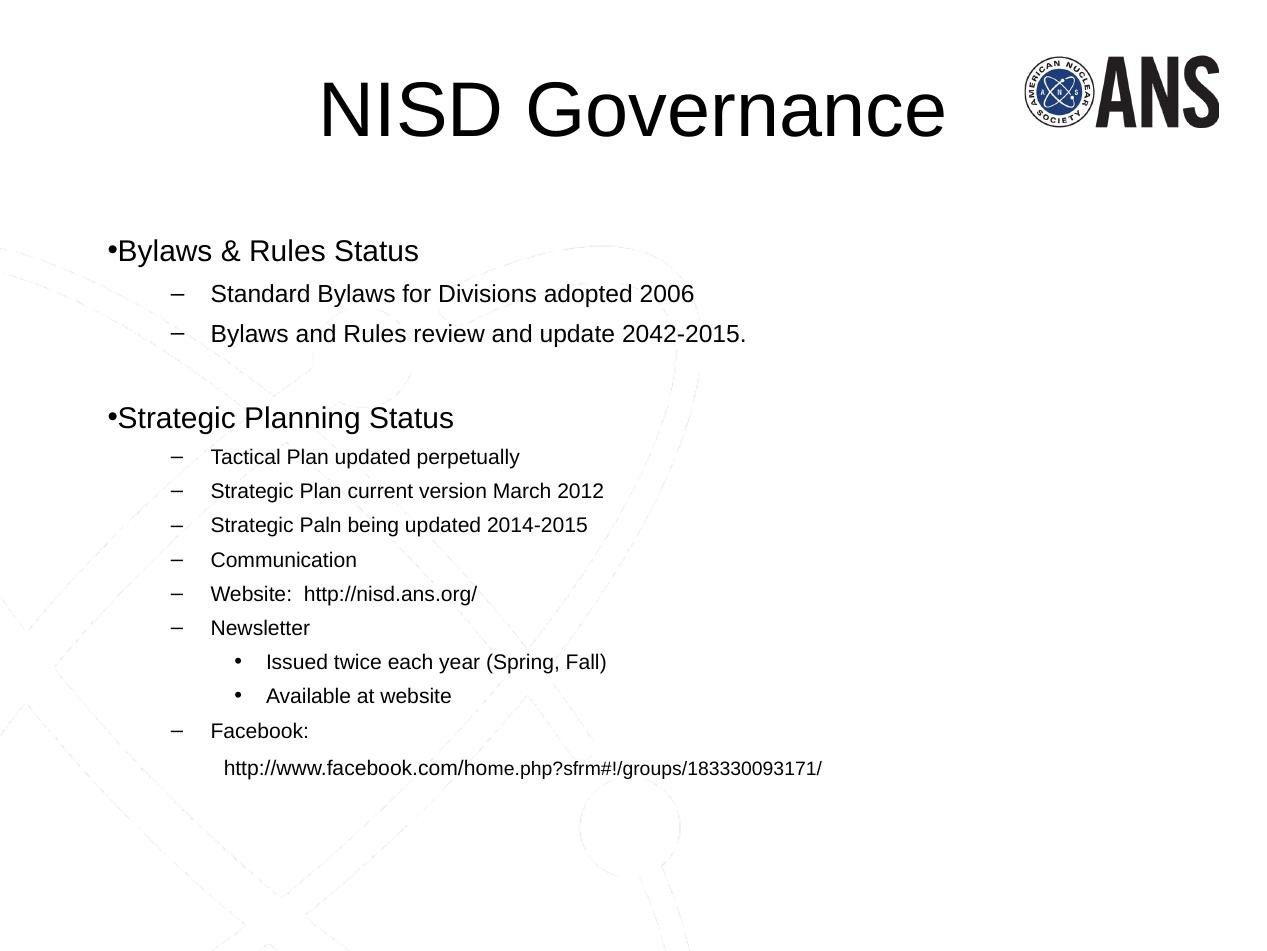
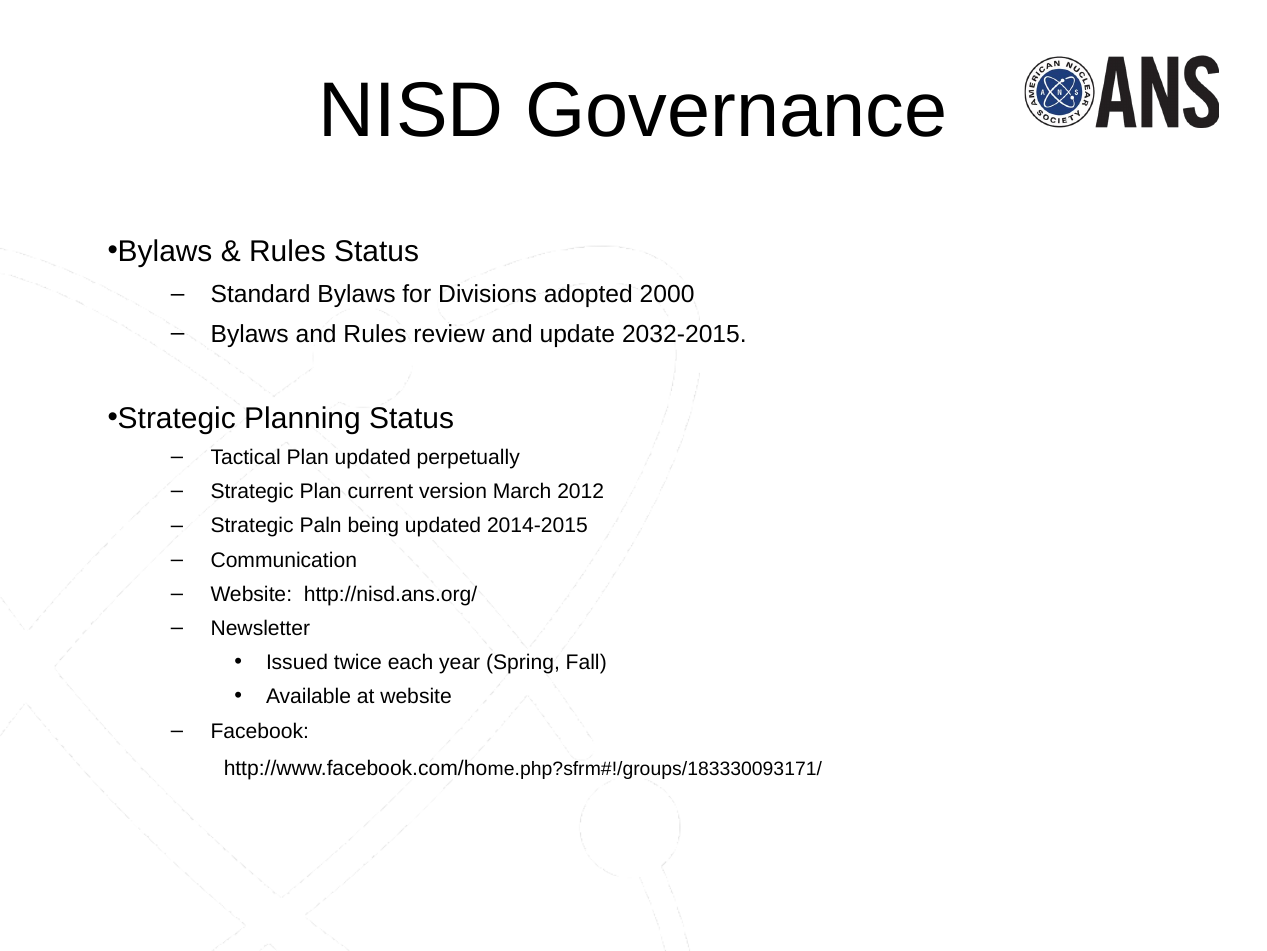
2006: 2006 -> 2000
2042-2015: 2042-2015 -> 2032-2015
